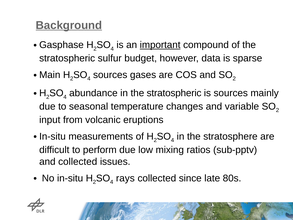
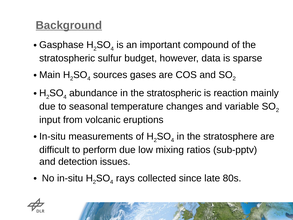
important underline: present -> none
is sources: sources -> reaction
and collected: collected -> detection
